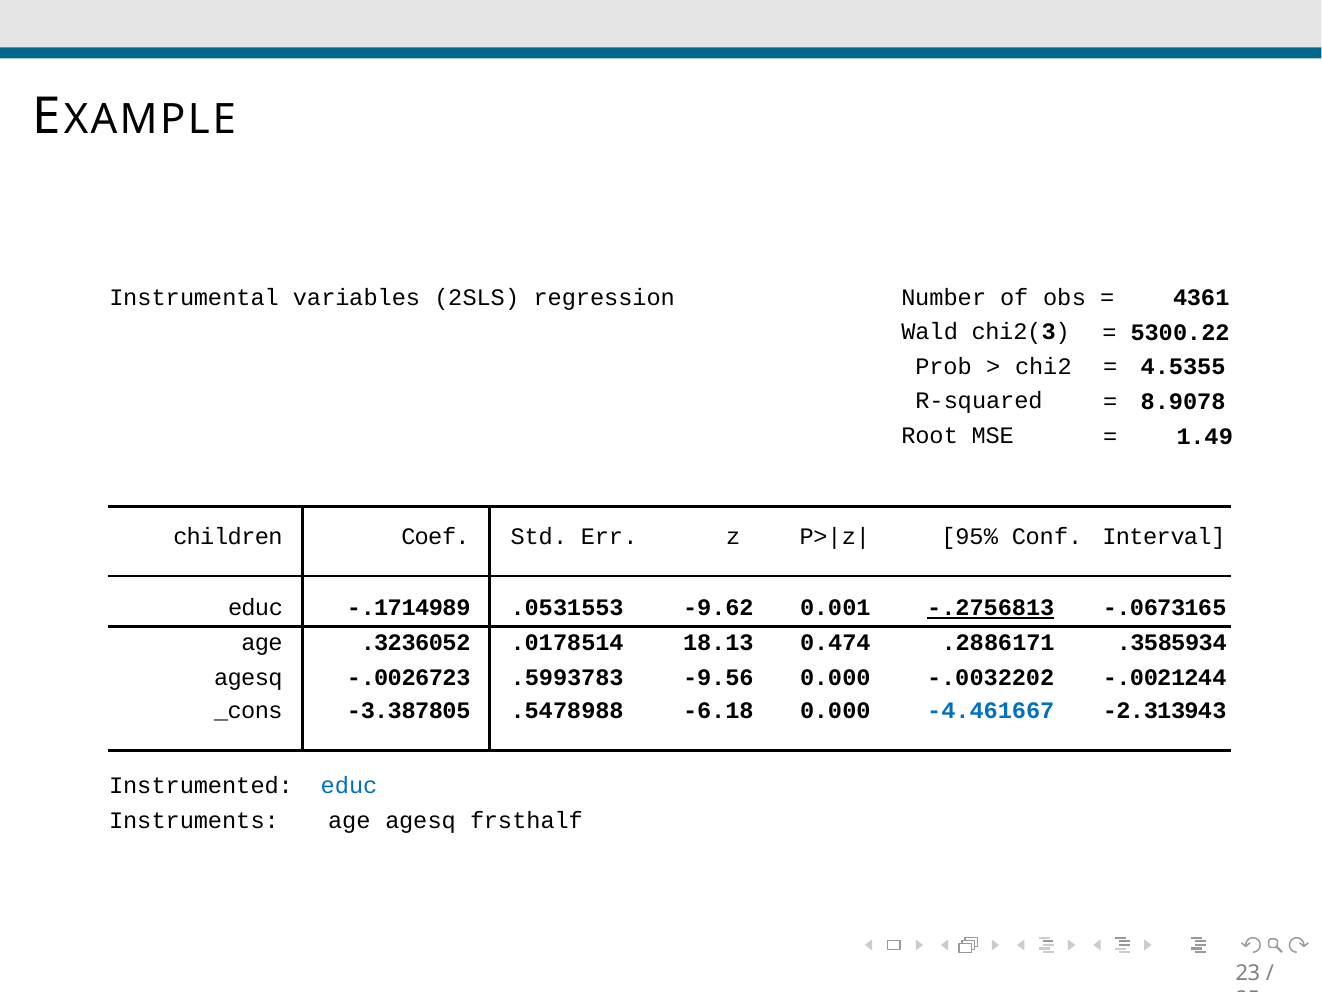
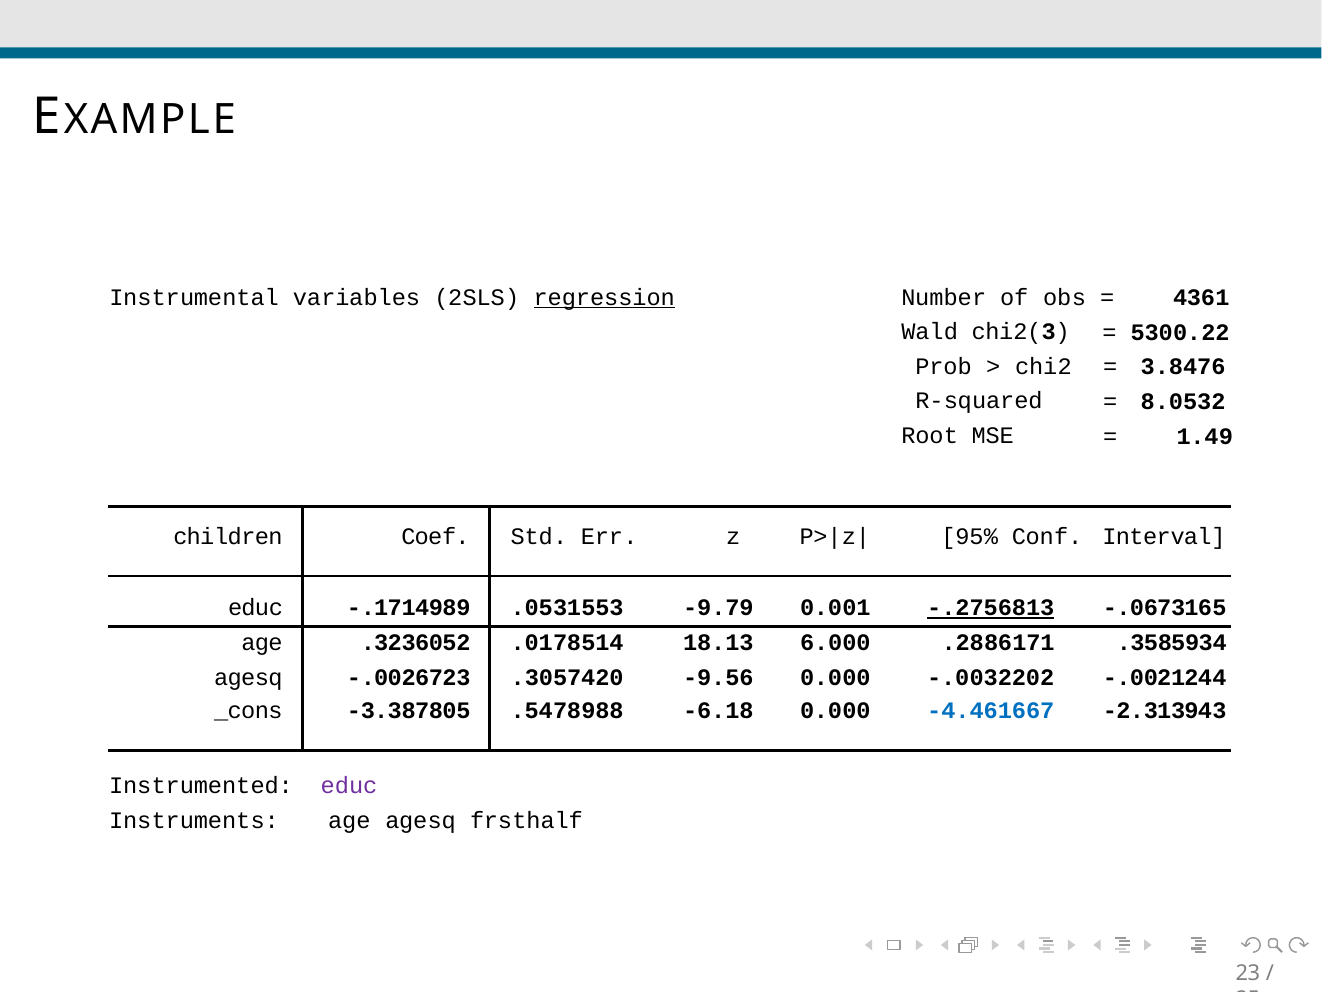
regression underline: none -> present
4.5355: 4.5355 -> 3.8476
8.9078: 8.9078 -> 8.0532
-9.62: -9.62 -> -9.79
0.474: 0.474 -> 6.000
.5993783: .5993783 -> .3057420
educ at (349, 786) colour: blue -> purple
